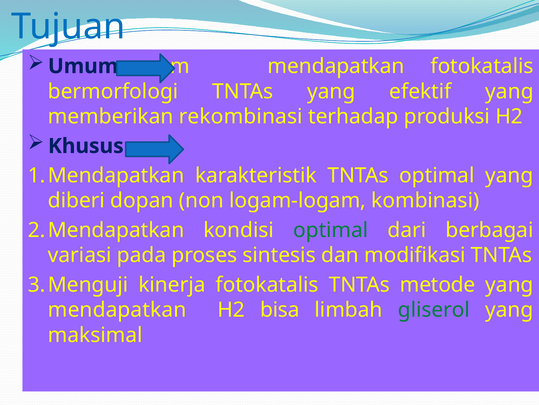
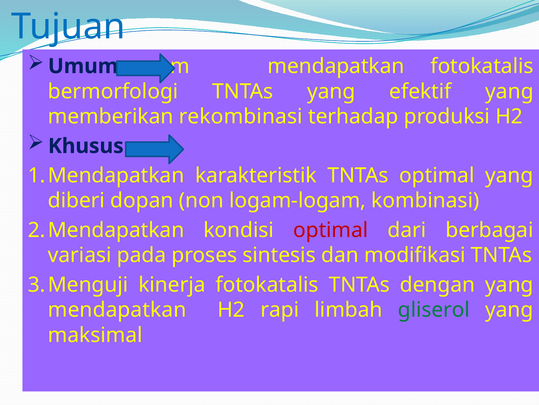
optimal at (331, 230) colour: green -> red
metode: metode -> dengan
bisa: bisa -> rapi
